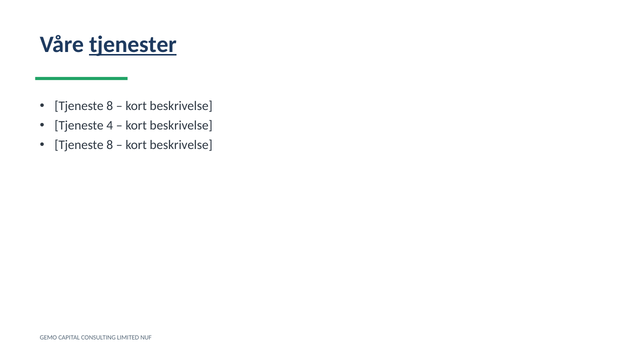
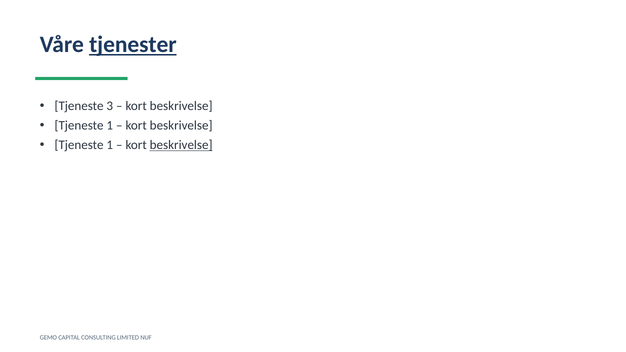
8 at (110, 106): 8 -> 3
4 at (110, 126): 4 -> 1
8 at (110, 145): 8 -> 1
beskrivelse at (181, 145) underline: none -> present
